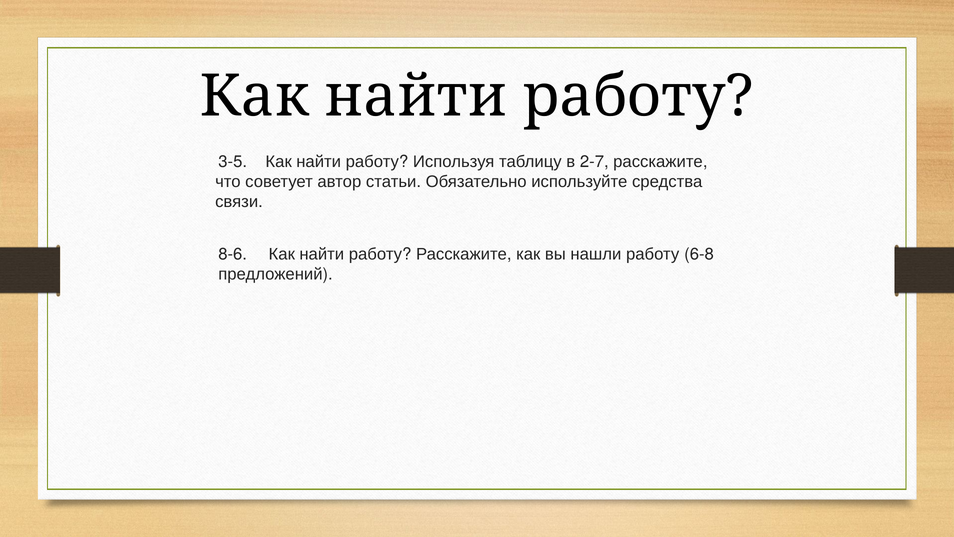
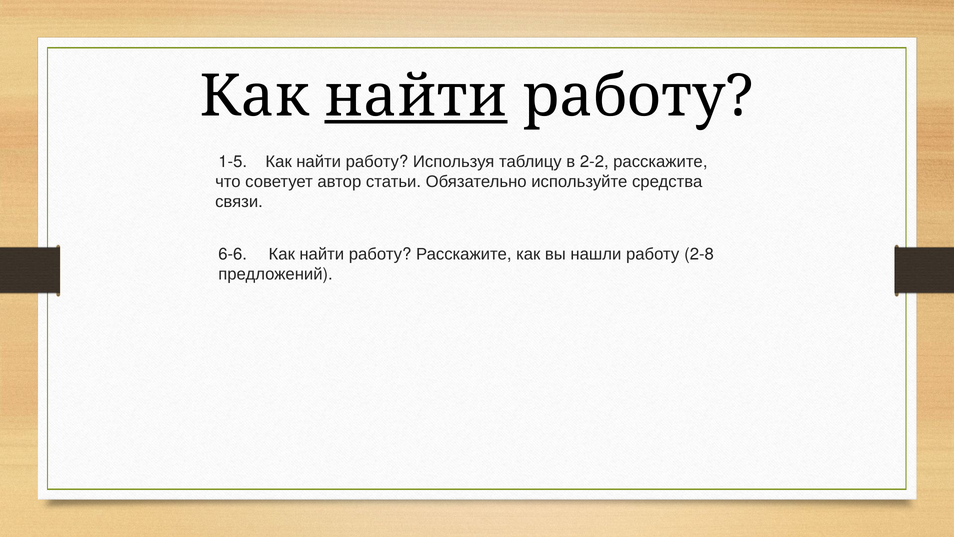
найти at (416, 96) underline: none -> present
3-5: 3-5 -> 1-5
2-7: 2-7 -> 2-2
8-6: 8-6 -> 6-6
6-8: 6-8 -> 2-8
